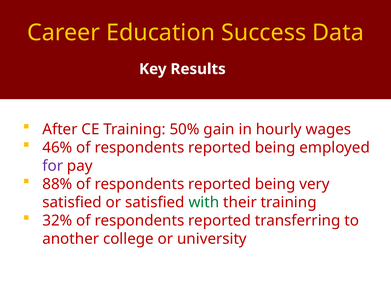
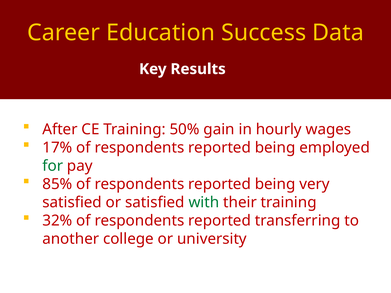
46%: 46% -> 17%
for colour: purple -> green
88%: 88% -> 85%
